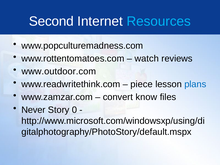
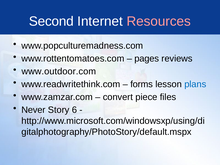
Resources colour: light blue -> pink
watch: watch -> pages
piece: piece -> forms
know: know -> piece
0: 0 -> 6
